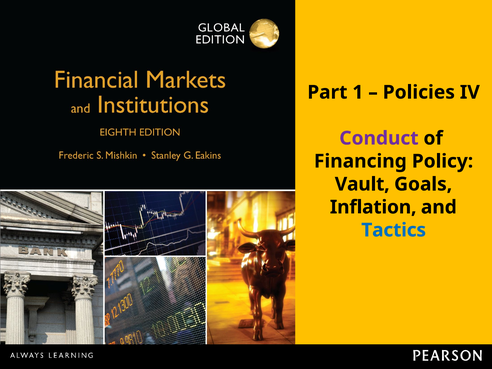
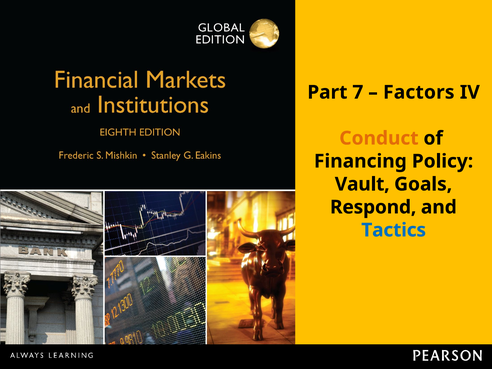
1: 1 -> 7
Policies: Policies -> Factors
Conduct colour: purple -> orange
Inflation: Inflation -> Respond
